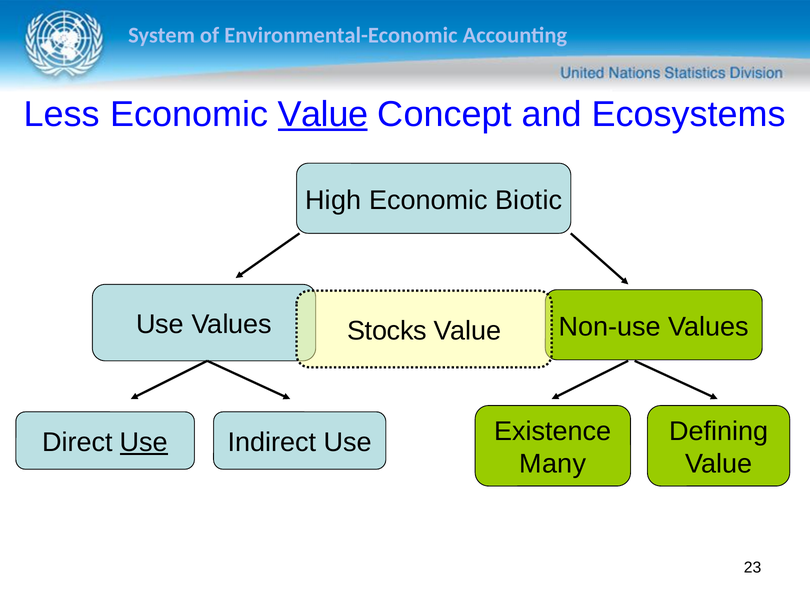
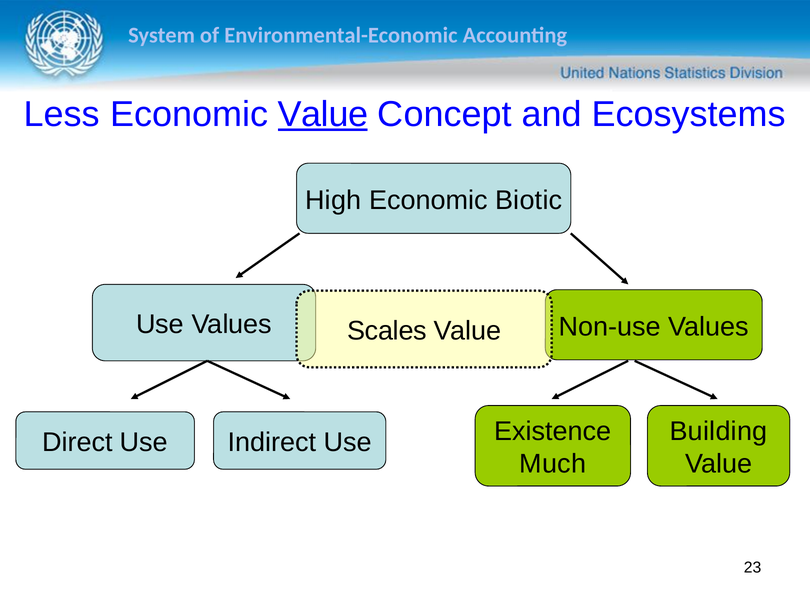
Stocks: Stocks -> Scales
Defining: Defining -> Building
Use at (144, 443) underline: present -> none
Many: Many -> Much
